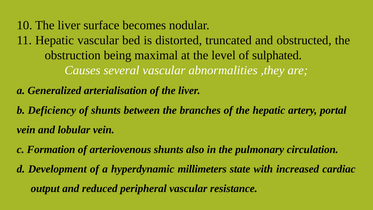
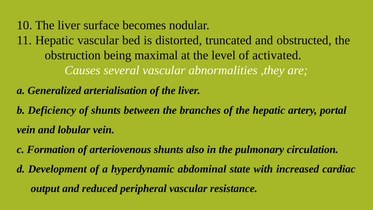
sulphated: sulphated -> activated
millimeters: millimeters -> abdominal
